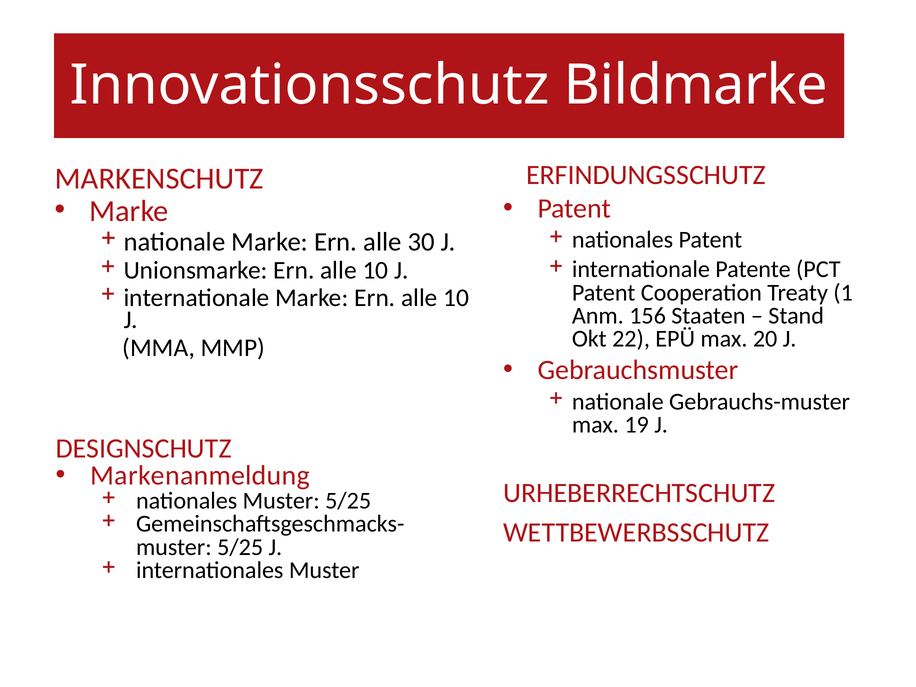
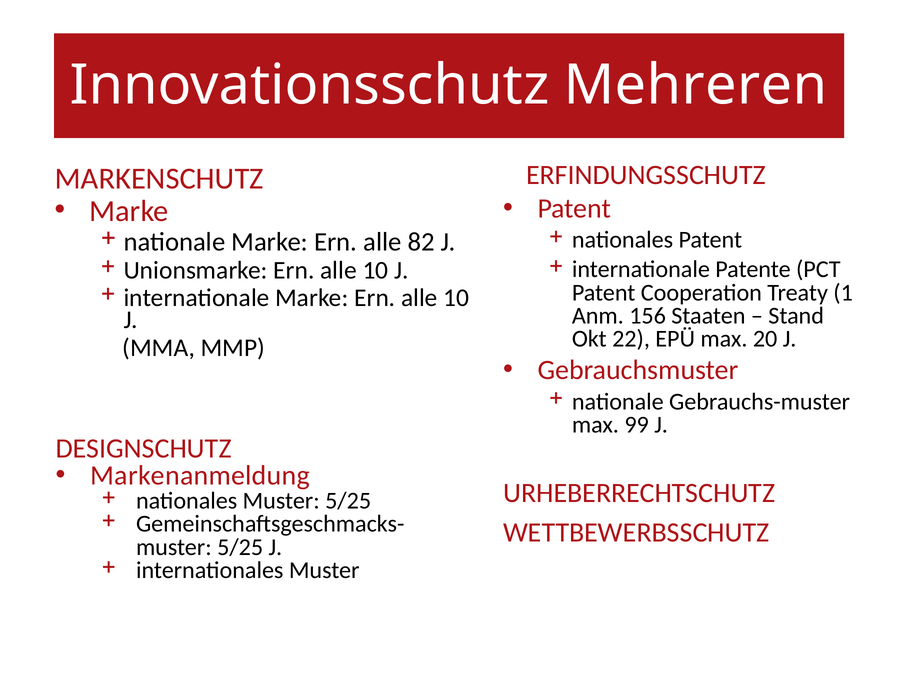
Bildmarke: Bildmarke -> Mehreren
30: 30 -> 82
19: 19 -> 99
